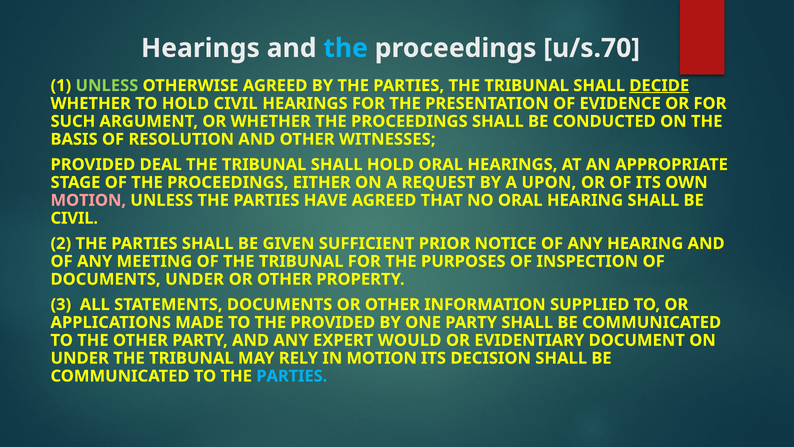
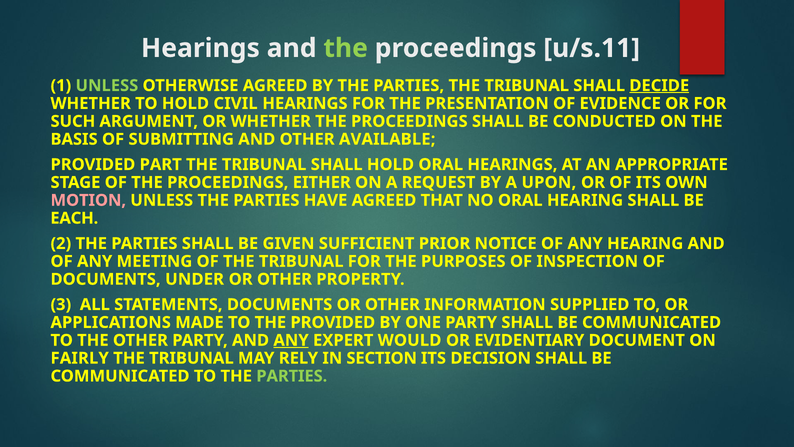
the at (346, 48) colour: light blue -> light green
u/s.70: u/s.70 -> u/s.11
RESOLUTION: RESOLUTION -> SUBMITTING
WITNESSES: WITNESSES -> AVAILABLE
DEAL: DEAL -> PART
CIVIL at (74, 218): CIVIL -> EACH
ANY at (291, 340) underline: none -> present
UNDER at (80, 358): UNDER -> FAIRLY
IN MOTION: MOTION -> SECTION
PARTIES at (292, 376) colour: light blue -> light green
